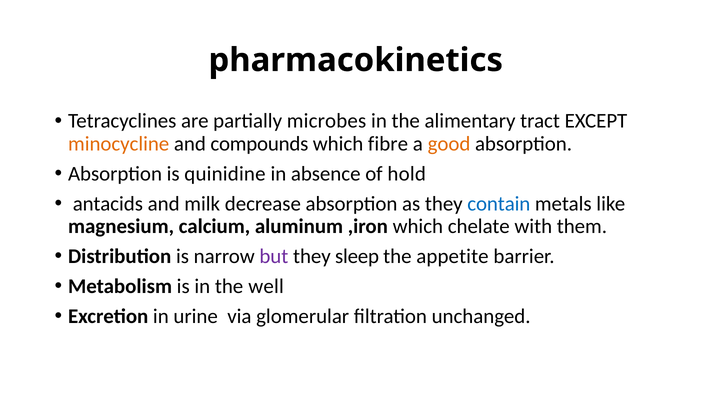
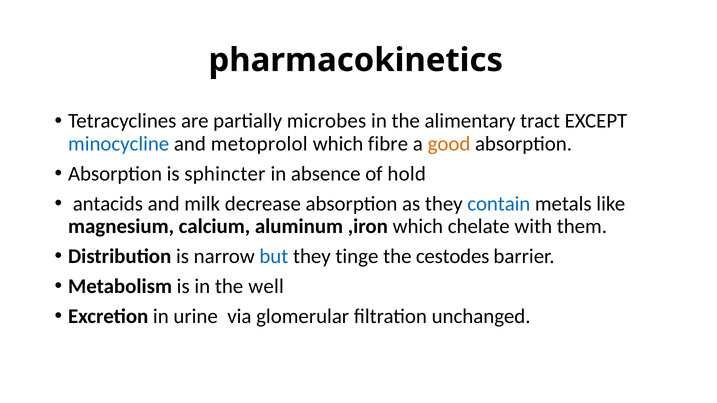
minocycline colour: orange -> blue
compounds: compounds -> metoprolol
quinidine: quinidine -> sphincter
but colour: purple -> blue
sleep: sleep -> tinge
appetite: appetite -> cestodes
